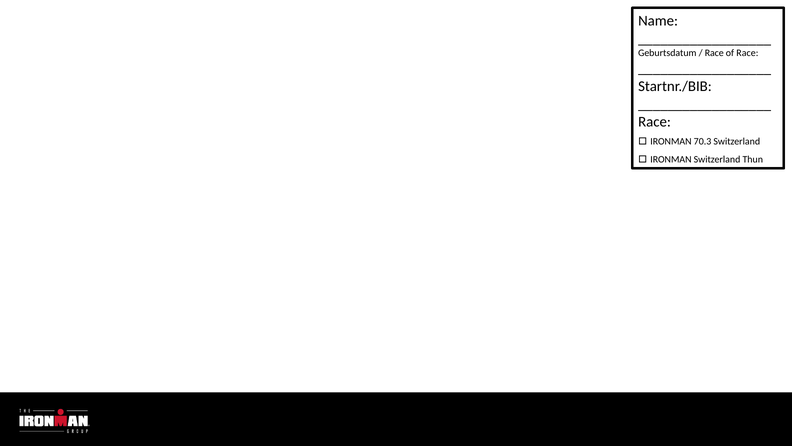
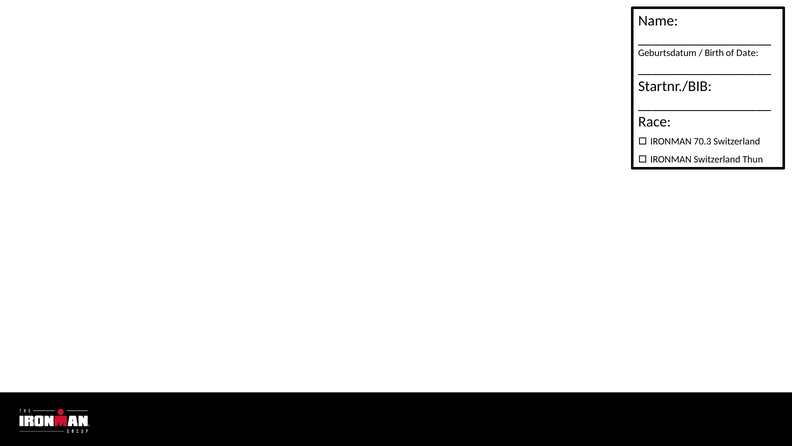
Race at (714, 53): Race -> Birth
of Race: Race -> Date
